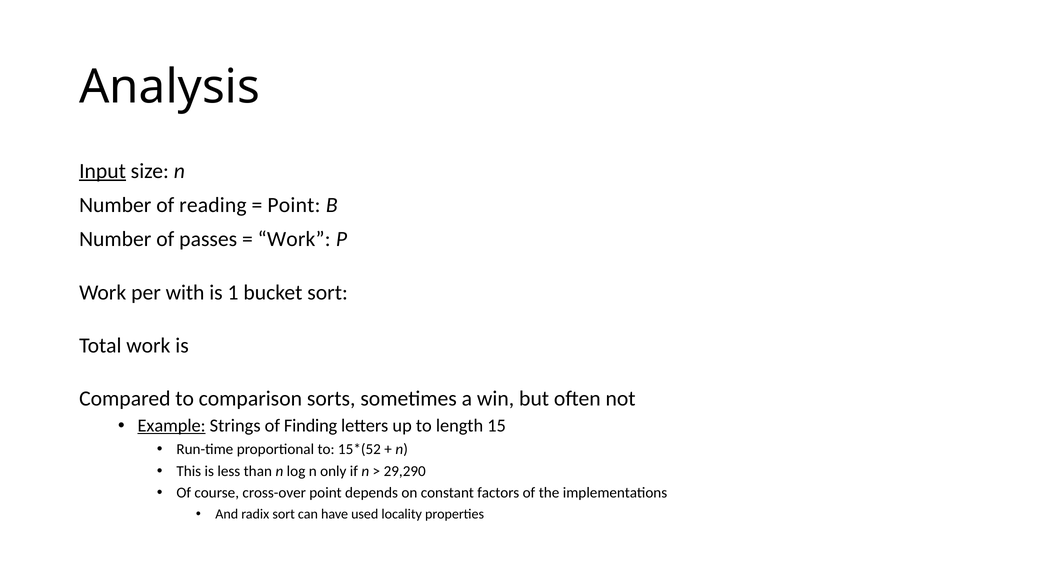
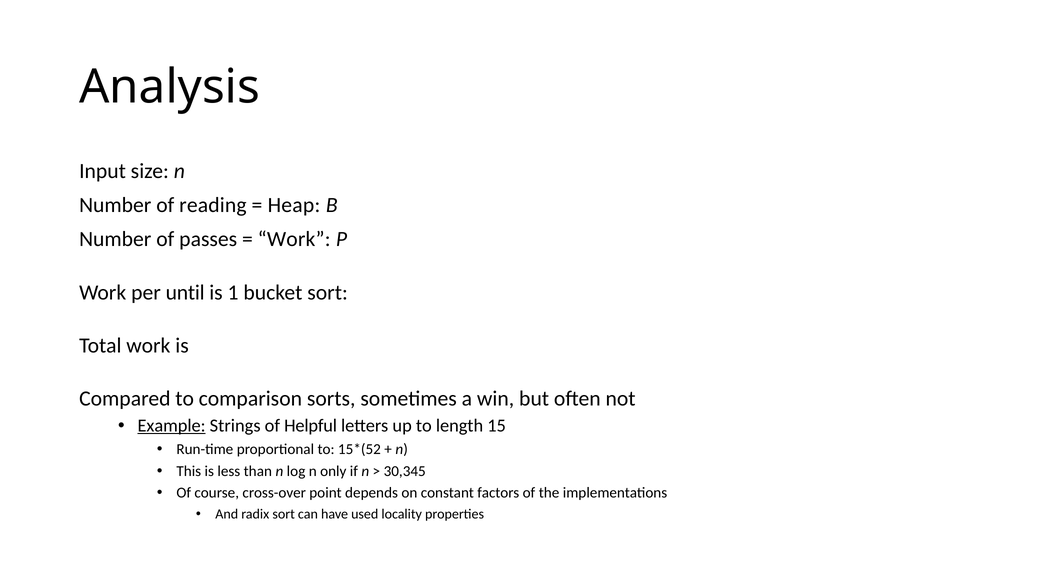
Input underline: present -> none
Point at (294, 205): Point -> Heap
with: with -> until
Finding: Finding -> Helpful
29,290: 29,290 -> 30,345
